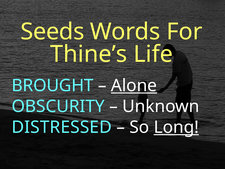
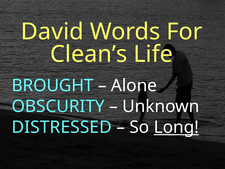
Seeds: Seeds -> David
Thine’s: Thine’s -> Clean’s
Alone underline: present -> none
